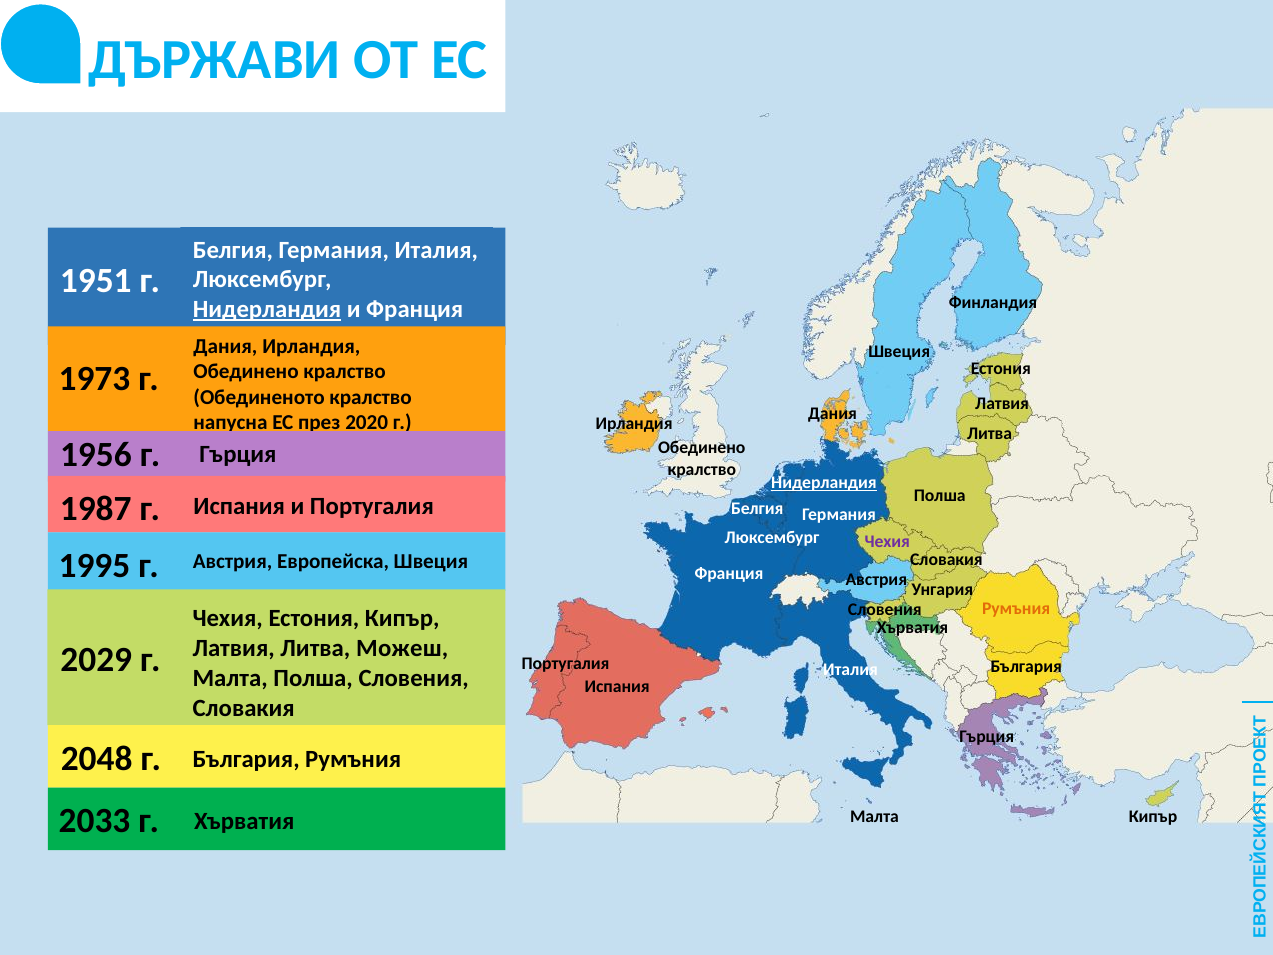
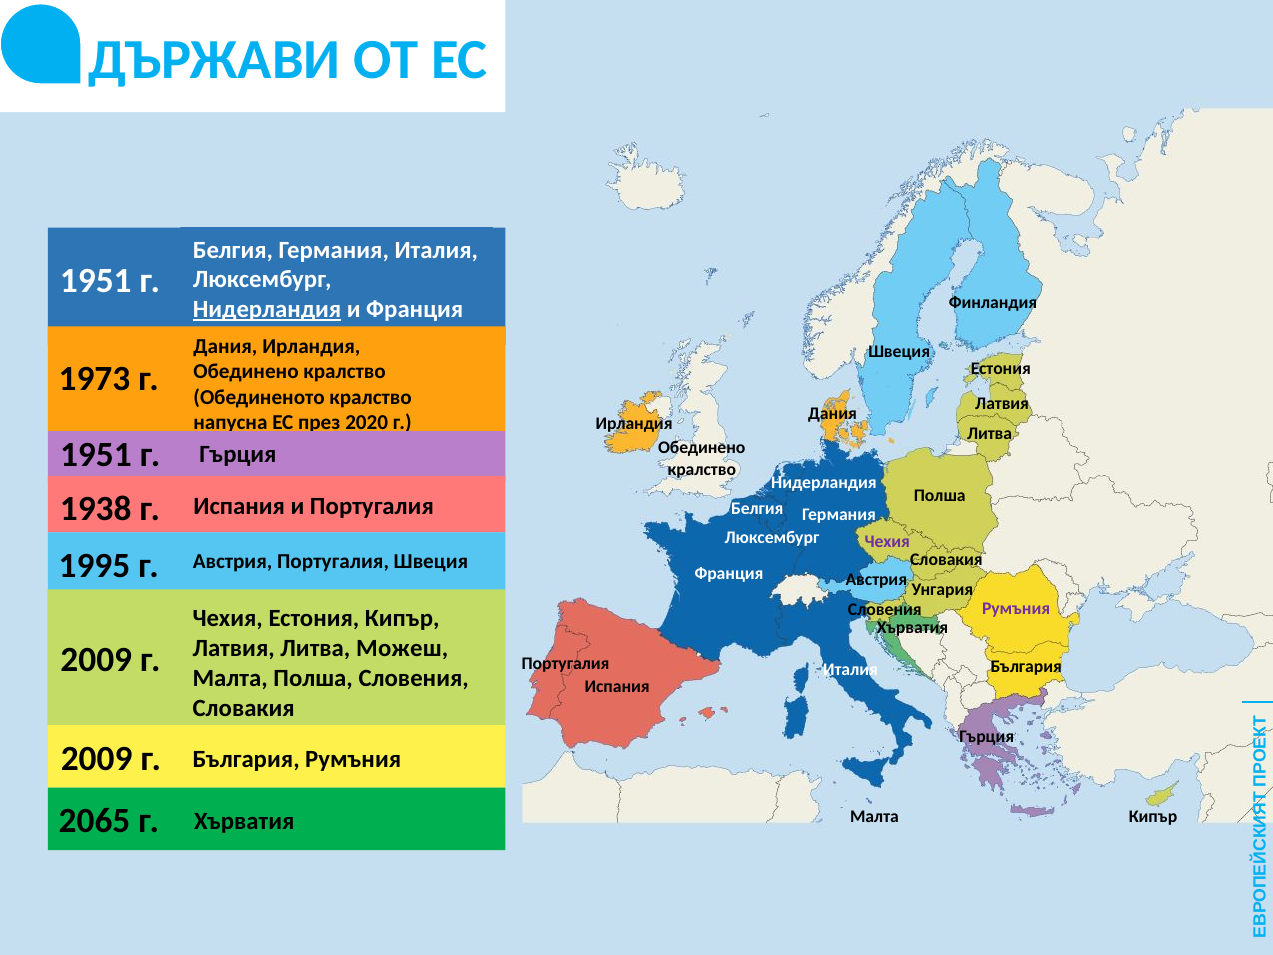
1956 at (96, 455): 1956 -> 1951
Нидерландия at (824, 483) underline: present -> none
1987: 1987 -> 1938
Австрия Европейска: Европейска -> Португалия
Румъния at (1016, 608) colour: orange -> purple
2029 at (96, 660): 2029 -> 2009
2048 at (97, 759): 2048 -> 2009
2033: 2033 -> 2065
